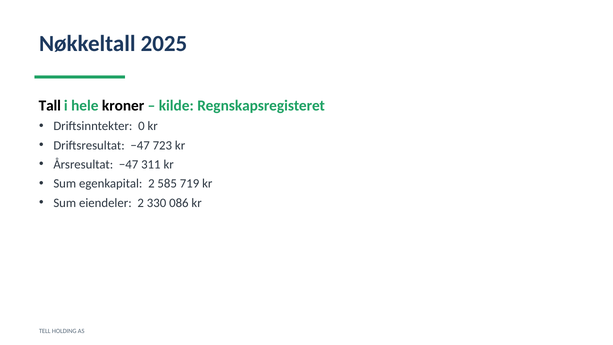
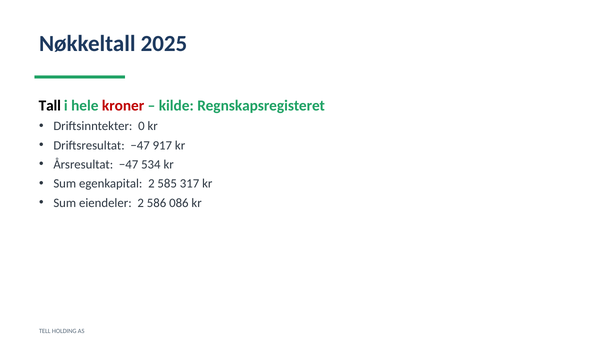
kroner colour: black -> red
723: 723 -> 917
311: 311 -> 534
719: 719 -> 317
330: 330 -> 586
